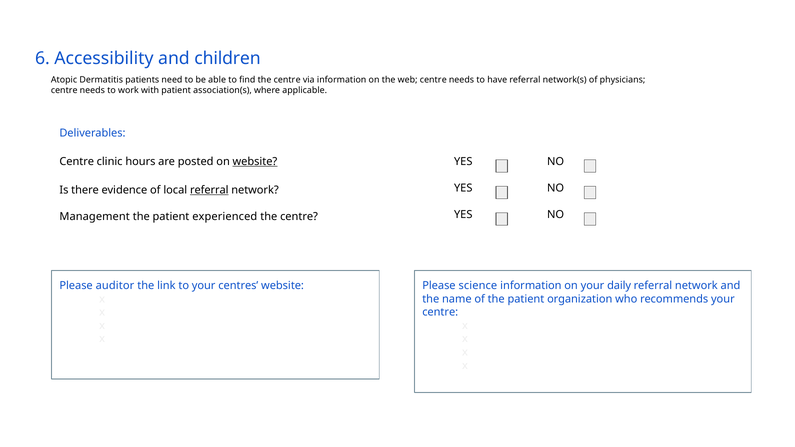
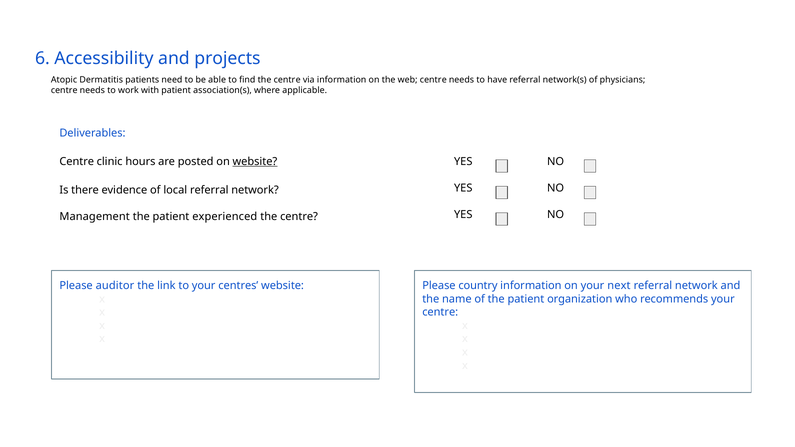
children: children -> projects
referral at (209, 190) underline: present -> none
science: science -> country
daily: daily -> next
